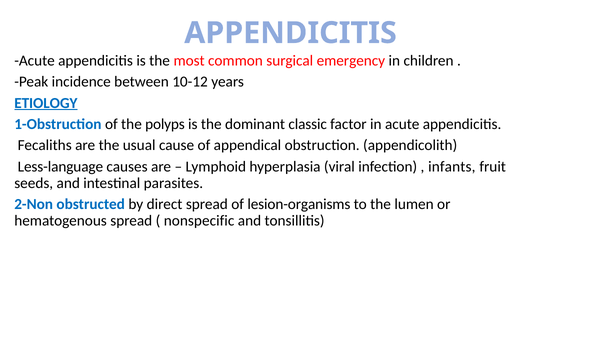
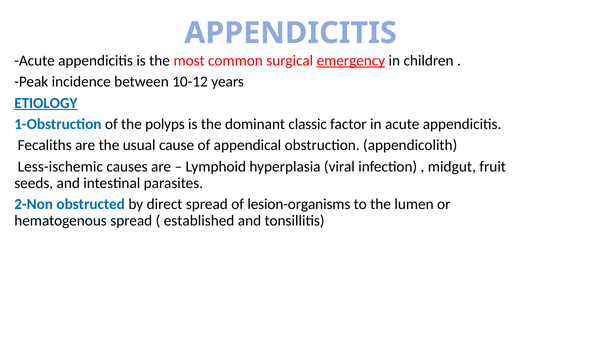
emergency underline: none -> present
Less-language: Less-language -> Less-ischemic
infants: infants -> midgut
nonspecific: nonspecific -> established
